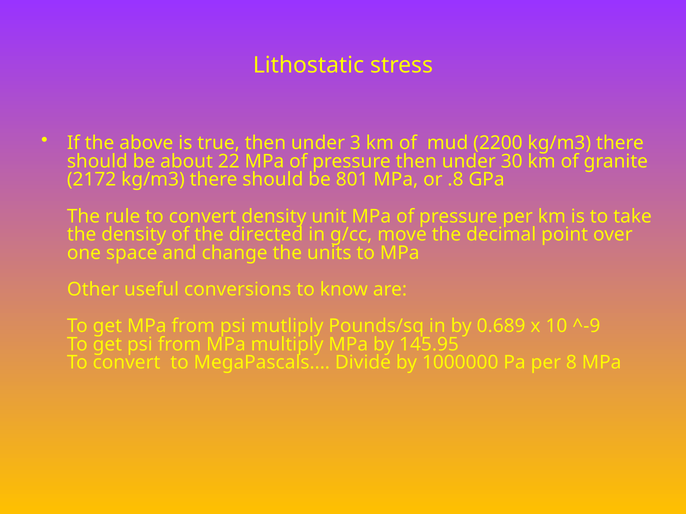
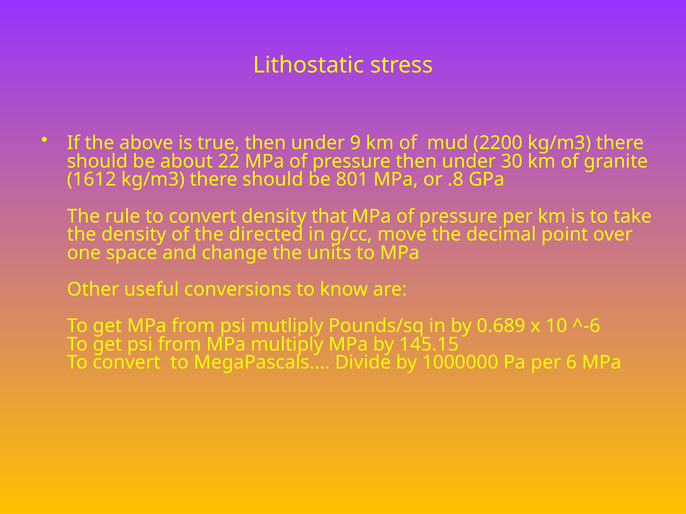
3: 3 -> 9
2172: 2172 -> 1612
unit: unit -> that
^-9: ^-9 -> ^-6
145.95: 145.95 -> 145.15
8: 8 -> 6
